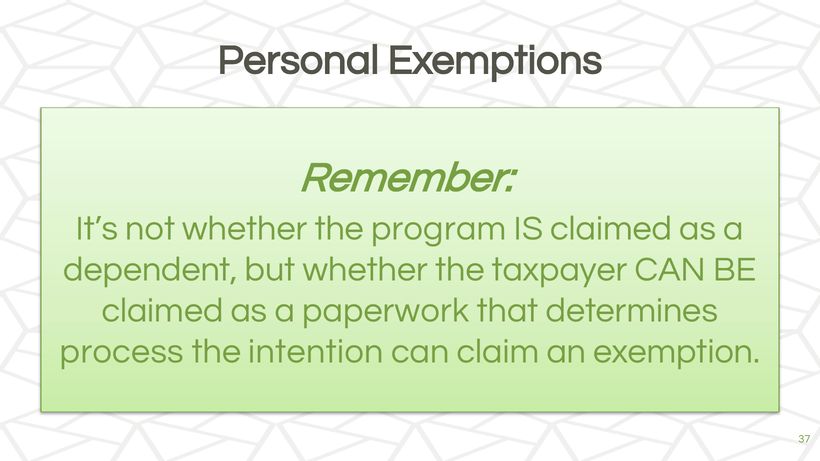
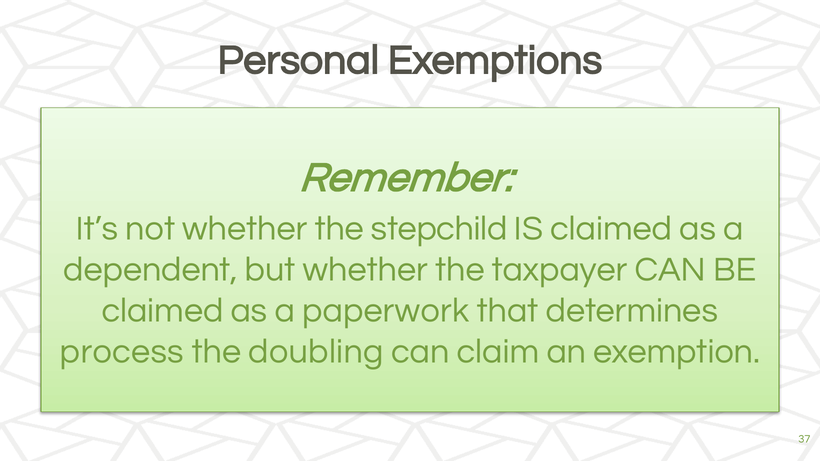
program: program -> stepchild
intention: intention -> doubling
